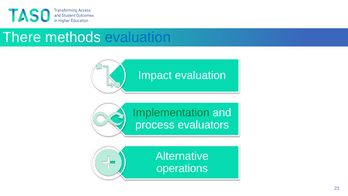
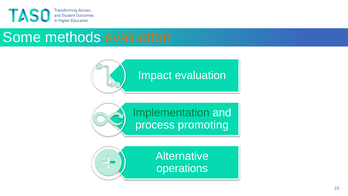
There: There -> Some
evaluation at (138, 37) colour: blue -> orange
evaluators: evaluators -> promoting
